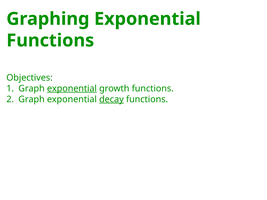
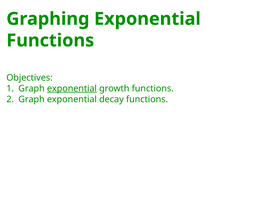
decay underline: present -> none
